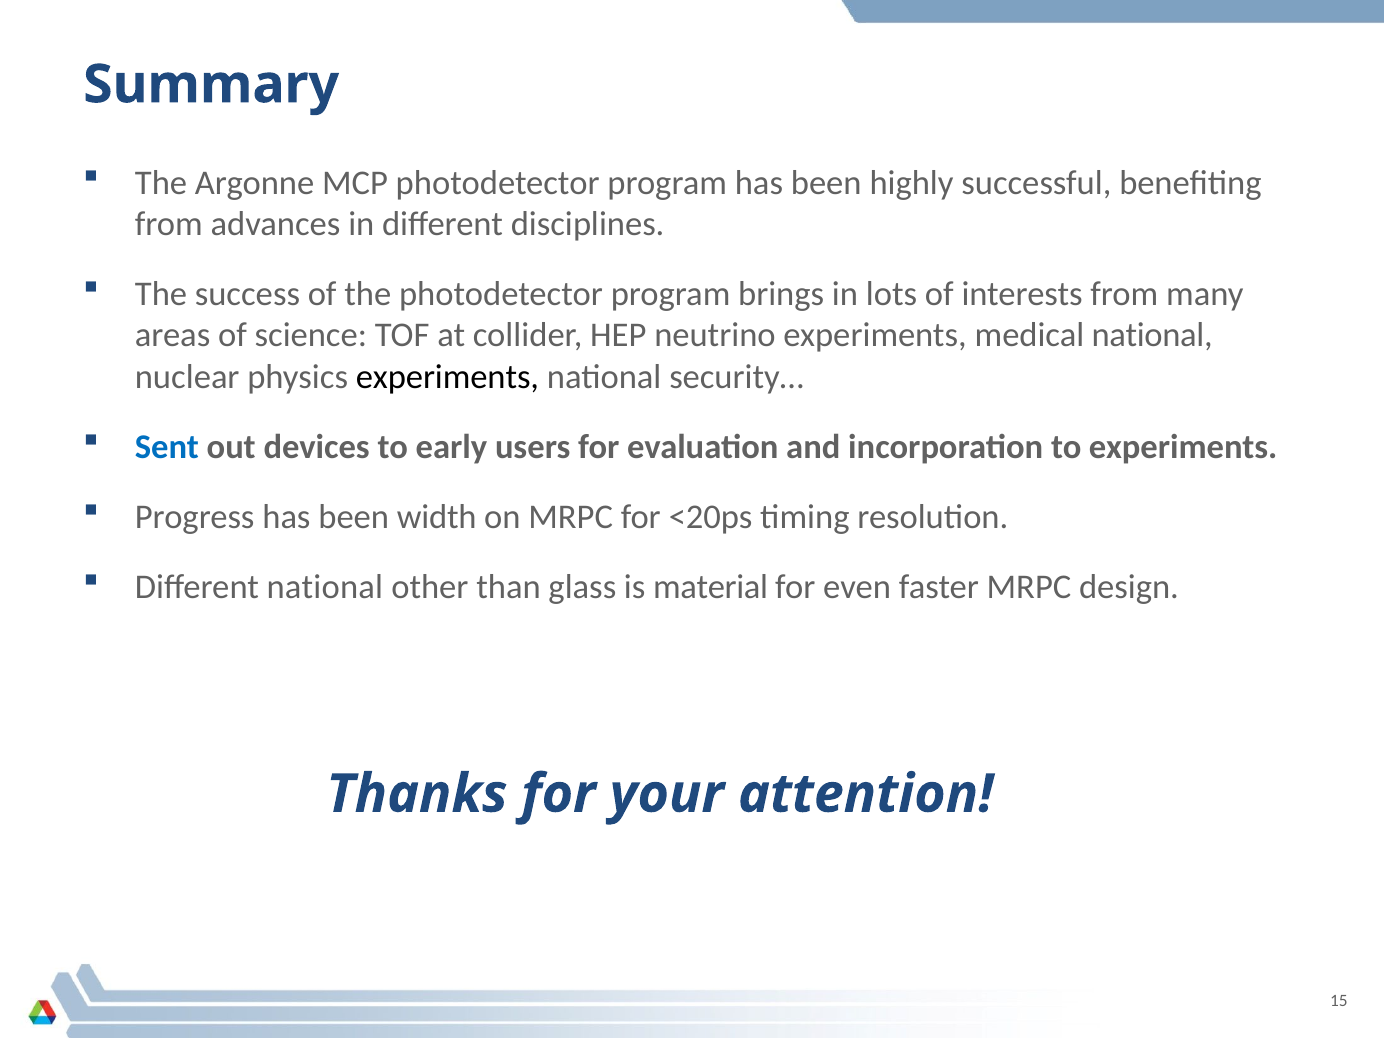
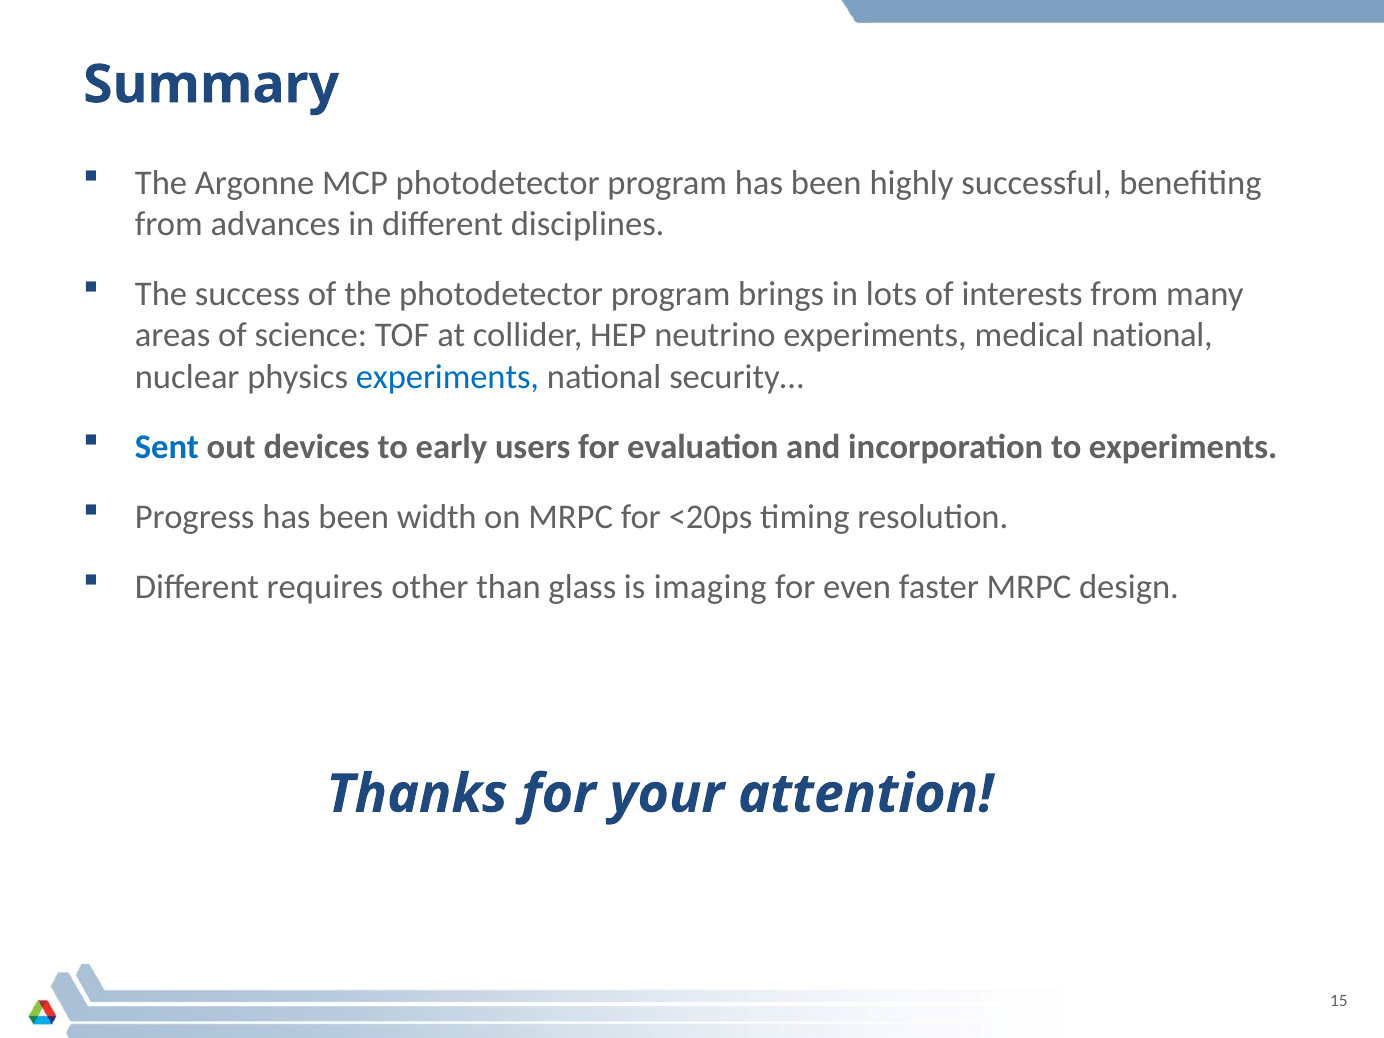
experiments at (447, 377) colour: black -> blue
Different national: national -> requires
material: material -> imaging
